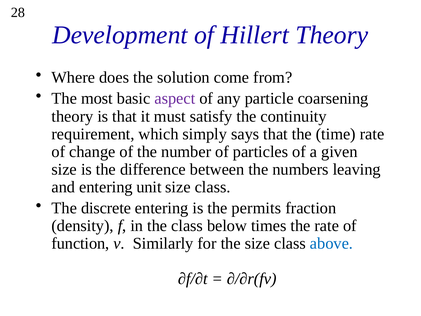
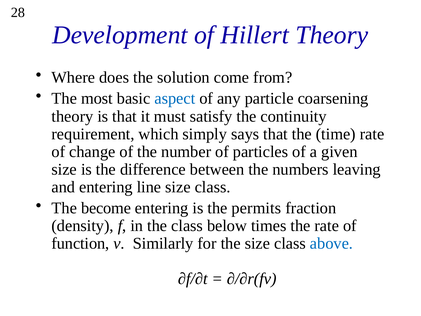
aspect colour: purple -> blue
unit: unit -> line
discrete: discrete -> become
